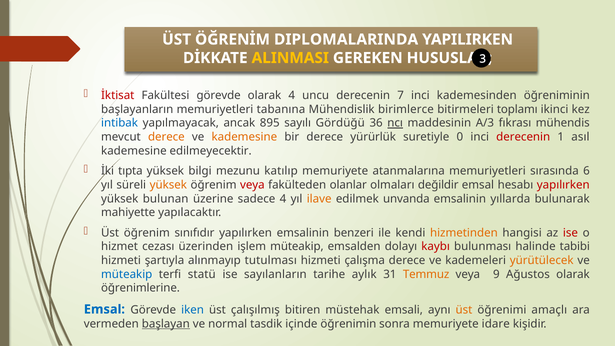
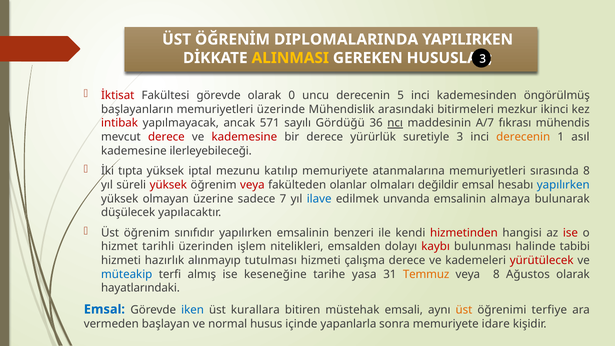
olarak 4: 4 -> 0
7: 7 -> 5
öğreniminin: öğreniminin -> öngörülmüş
tabanına: tabanına -> üzerinde
birimlerce: birimlerce -> arasındaki
toplamı: toplamı -> mezkur
intibak colour: blue -> red
895: 895 -> 571
A/3: A/3 -> A/7
derece at (166, 137) colour: orange -> red
kademesine at (244, 137) colour: orange -> red
suretiyle 0: 0 -> 3
derecenin at (523, 137) colour: red -> orange
edilmeyecektir: edilmeyecektir -> ilerleyebileceği
bilgi: bilgi -> iptal
sırasında 6: 6 -> 8
yüksek at (168, 185) colour: orange -> red
yapılırken at (563, 185) colour: red -> blue
bulunan: bulunan -> olmayan
sadece 4: 4 -> 7
ilave colour: orange -> blue
yıllarda: yıllarda -> almaya
mahiyette: mahiyette -> düşülecek
hizmetinden colour: orange -> red
cezası: cezası -> tarihli
işlem müteakip: müteakip -> nitelikleri
şartıyla: şartıyla -> hazırlık
yürütülecek colour: orange -> red
statü: statü -> almış
sayılanların: sayılanların -> keseneğine
aylık: aylık -> yasa
veya 9: 9 -> 8
öğrenimlerine: öğrenimlerine -> hayatlarındaki
çalışılmış: çalışılmış -> kurallara
amaçlı: amaçlı -> terfiye
başlayan underline: present -> none
tasdik: tasdik -> husus
öğrenimin: öğrenimin -> yapanlarla
